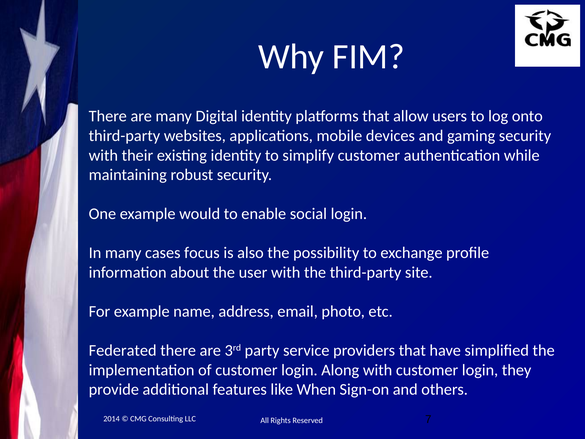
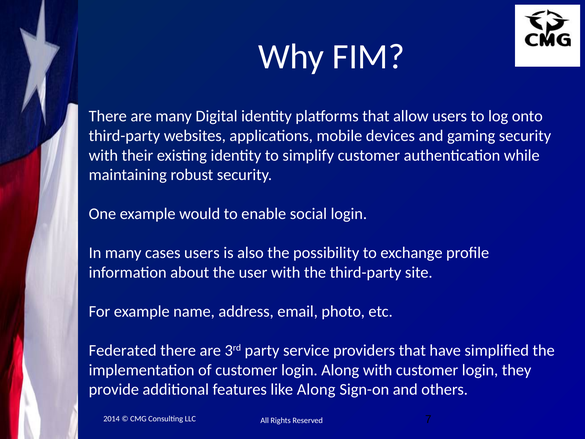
cases focus: focus -> users
like When: When -> Along
